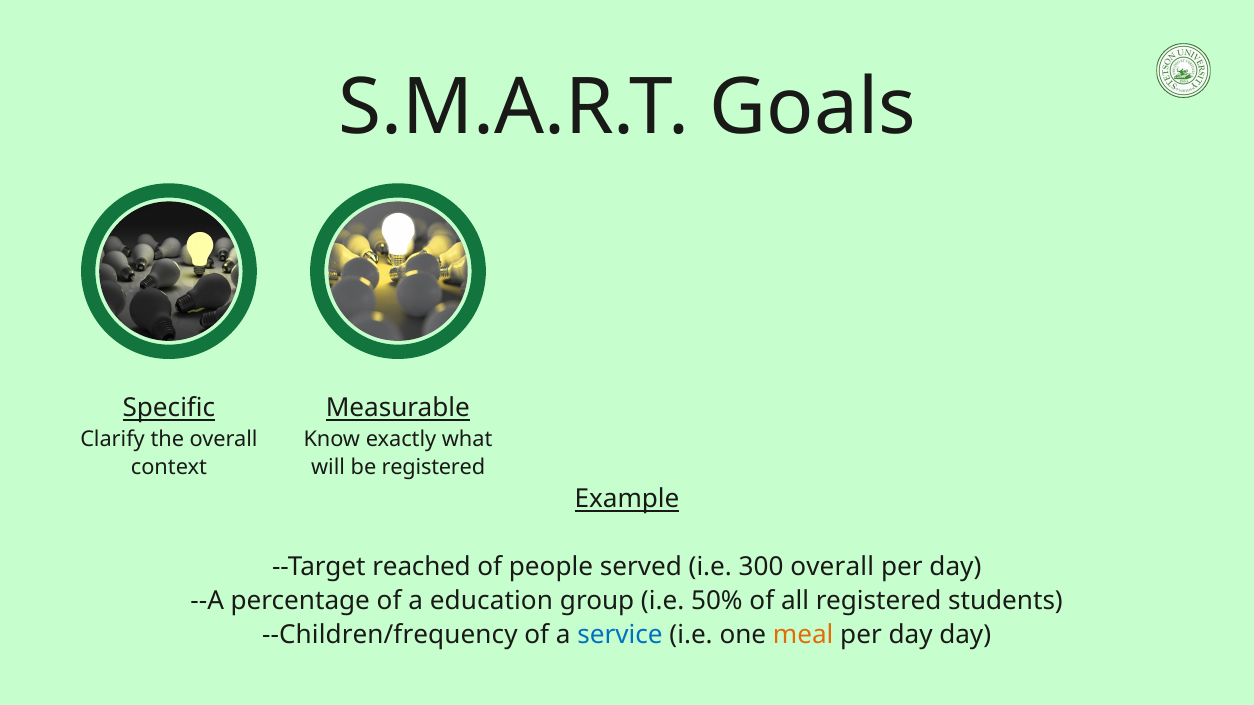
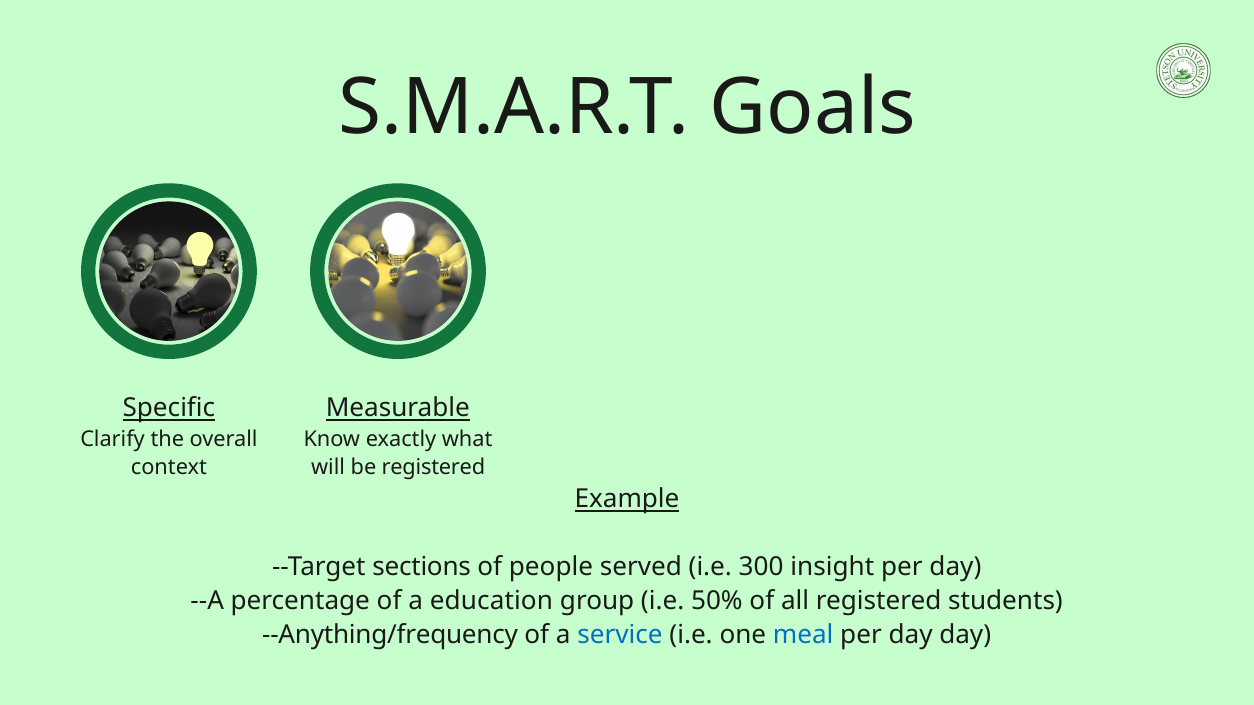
reached: reached -> sections
300 overall: overall -> insight
--Children/frequency: --Children/frequency -> --Anything/frequency
meal colour: orange -> blue
